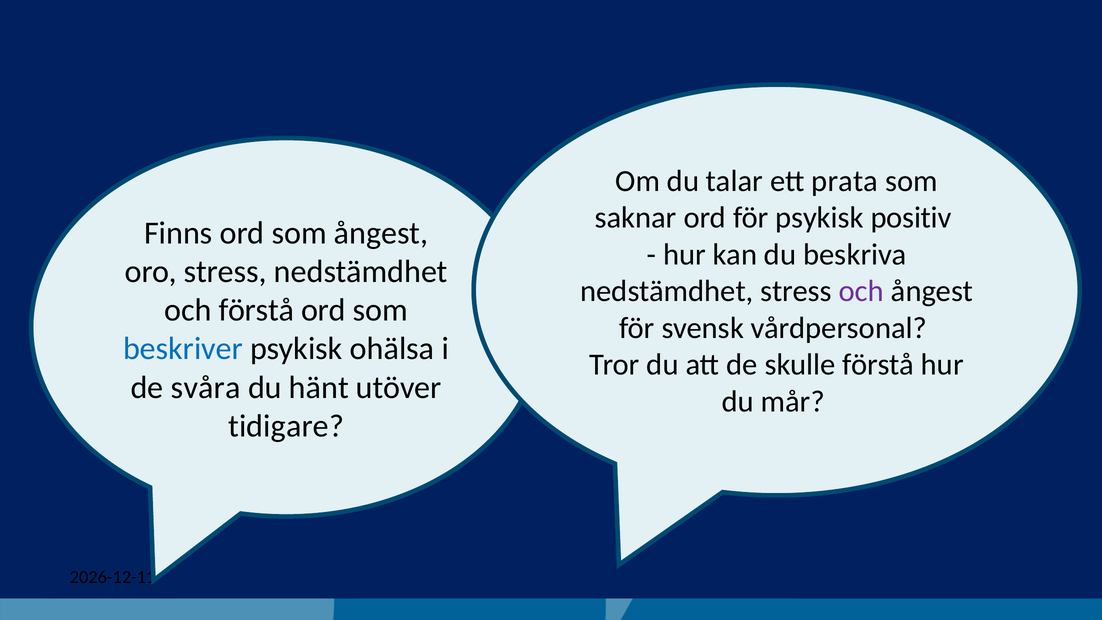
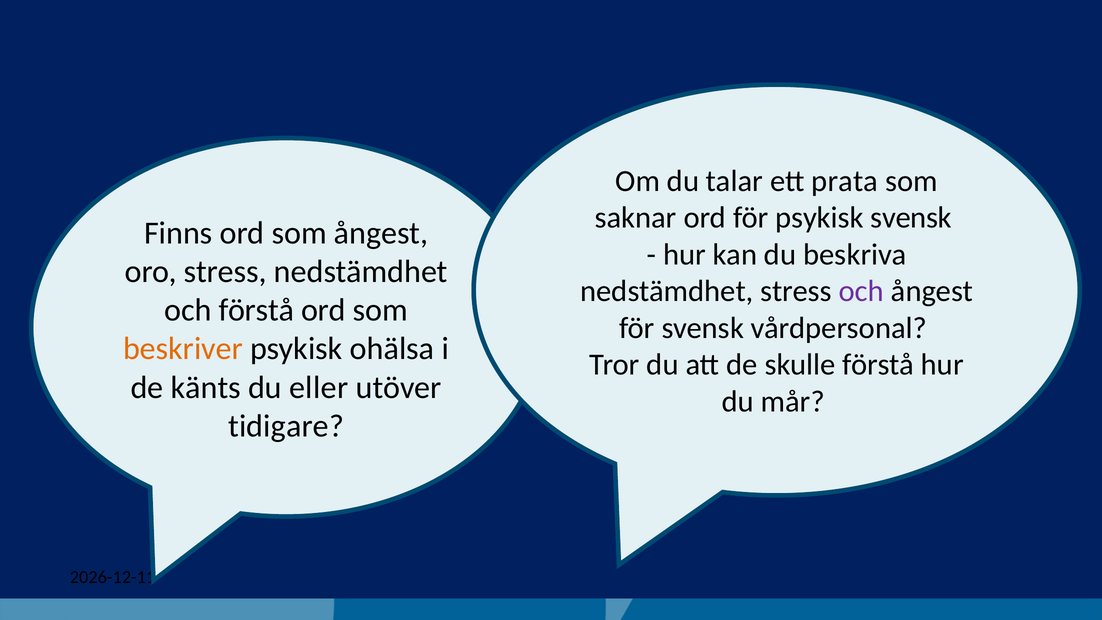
psykisk positiv: positiv -> svensk
beskriver colour: blue -> orange
svåra: svåra -> känts
hänt: hänt -> eller
